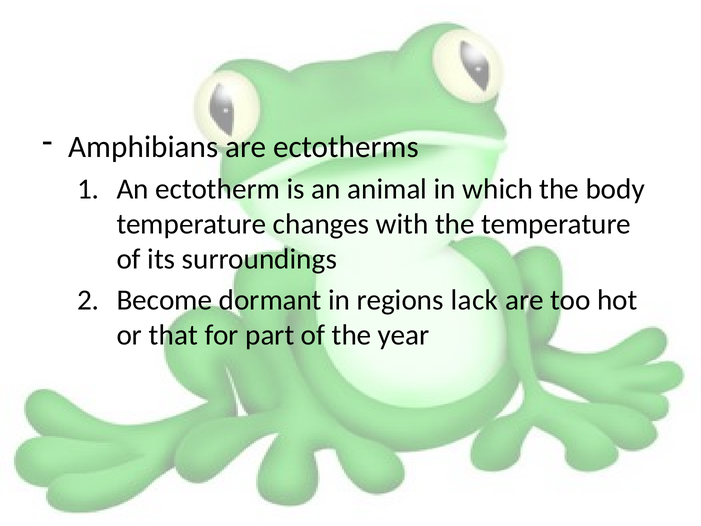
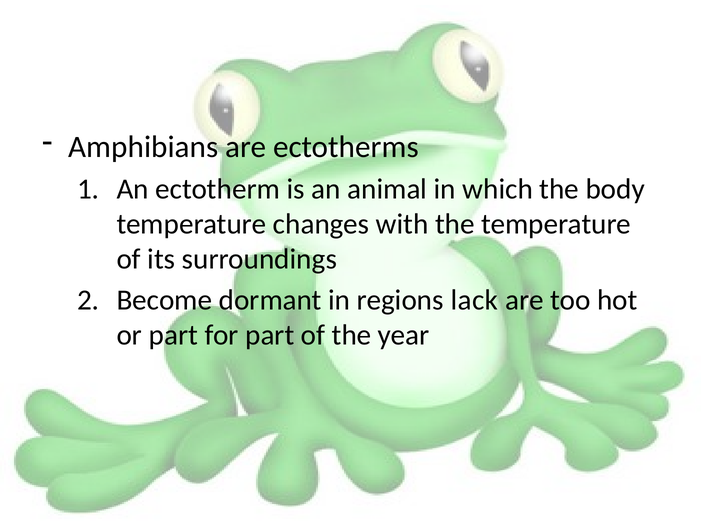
or that: that -> part
